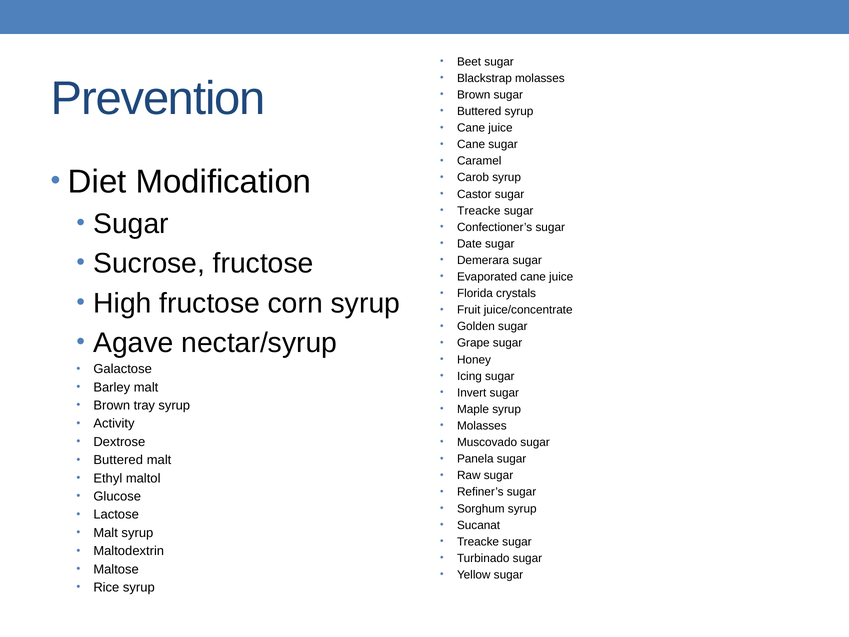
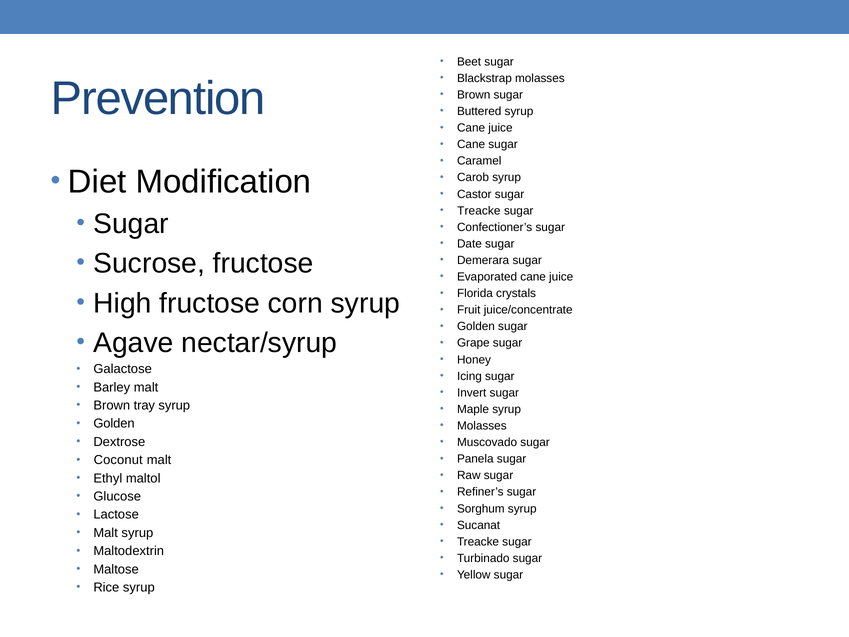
Activity at (114, 424): Activity -> Golden
Buttered at (118, 460): Buttered -> Coconut
